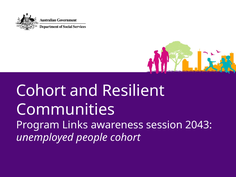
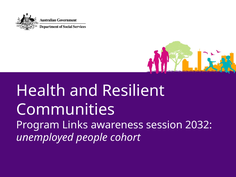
Cohort at (41, 91): Cohort -> Health
2043: 2043 -> 2032
